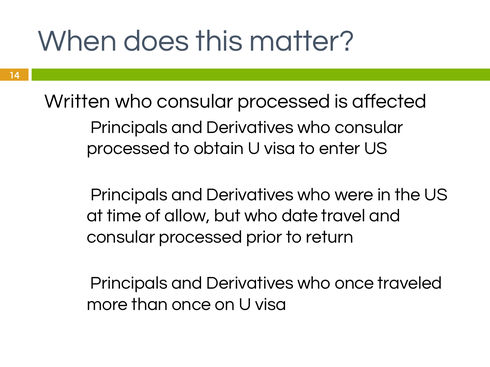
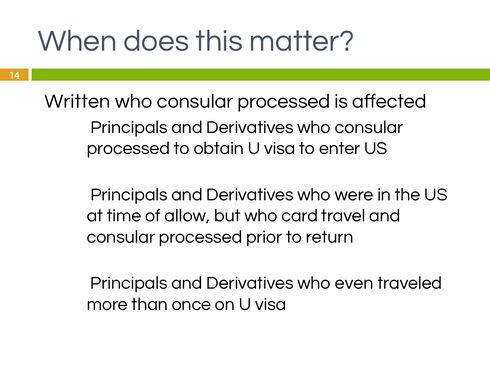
date: date -> card
who once: once -> even
